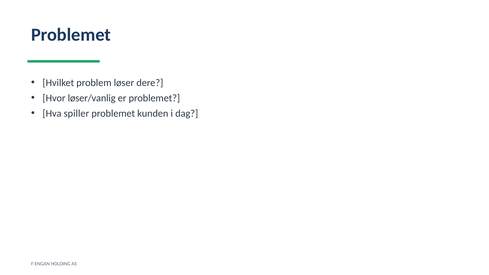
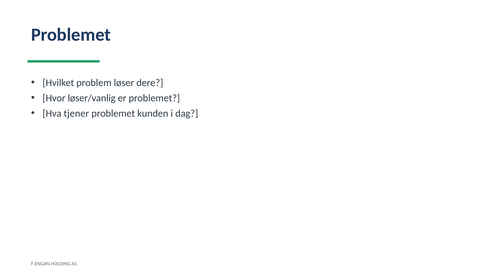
spiller: spiller -> tjener
